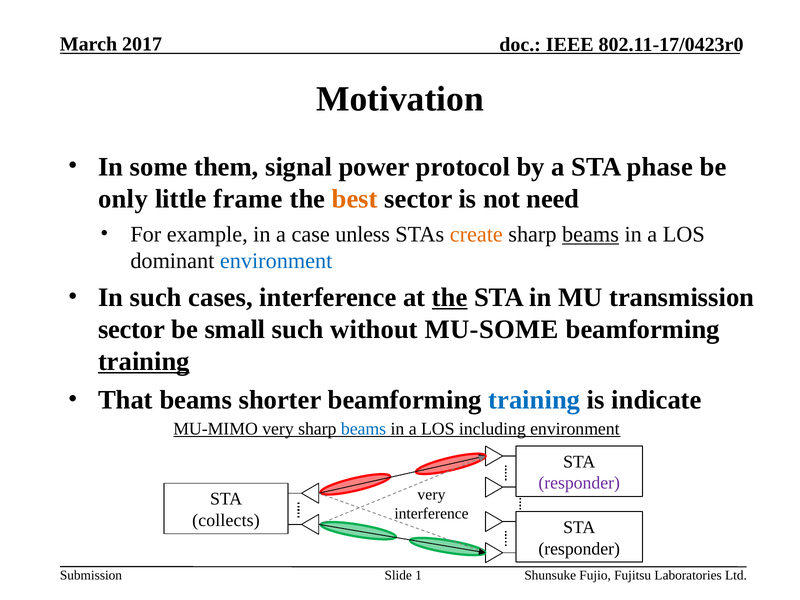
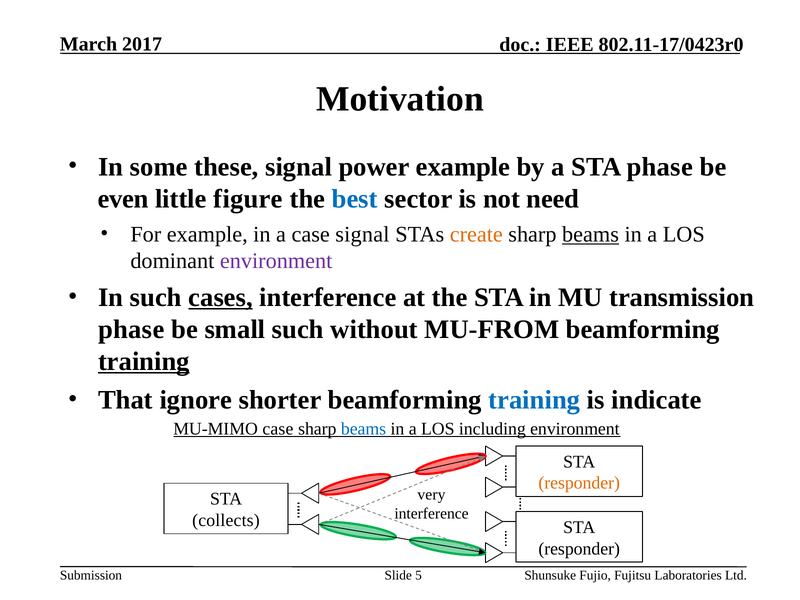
them: them -> these
power protocol: protocol -> example
only: only -> even
frame: frame -> figure
best colour: orange -> blue
case unless: unless -> signal
environment at (276, 261) colour: blue -> purple
cases underline: none -> present
the at (450, 297) underline: present -> none
sector at (131, 329): sector -> phase
MU-SOME: MU-SOME -> MU-FROM
That beams: beams -> ignore
MU-MIMO very: very -> case
responder at (579, 483) colour: purple -> orange
1: 1 -> 5
